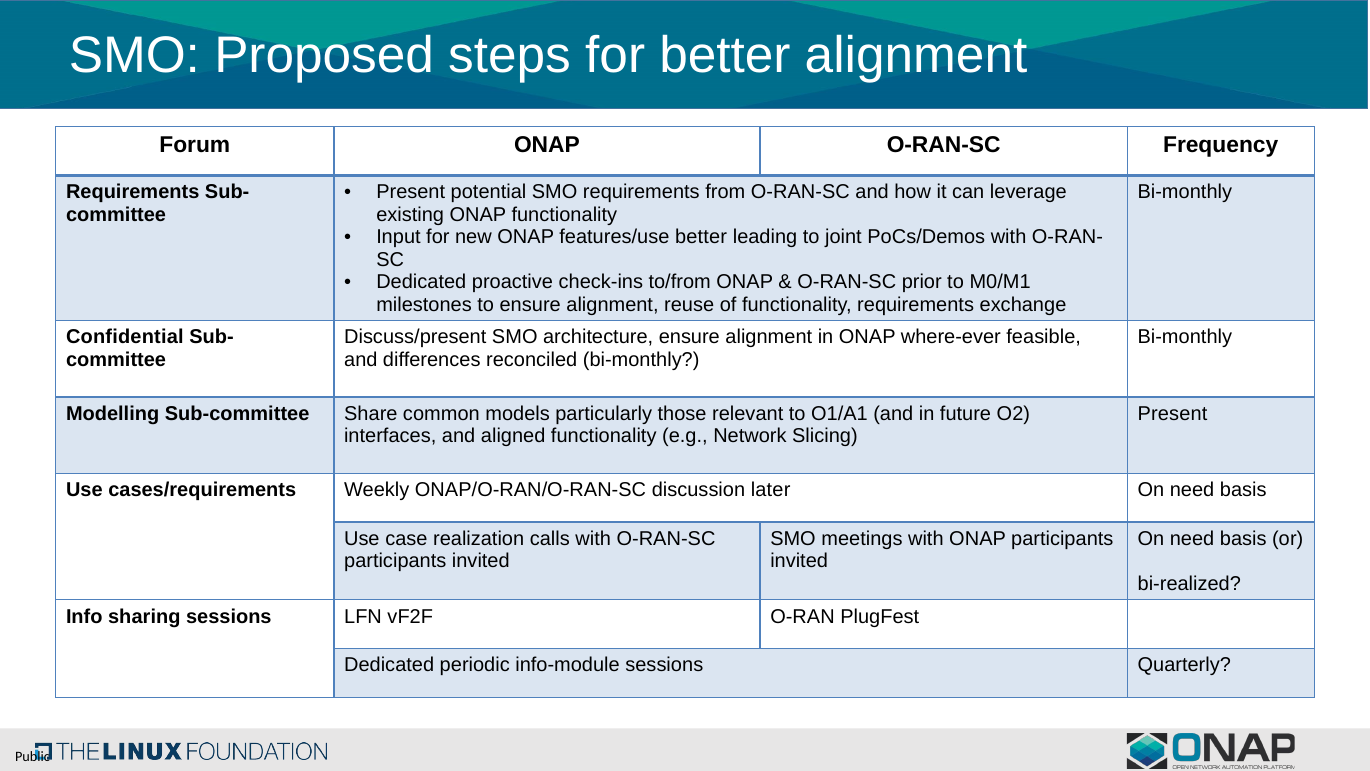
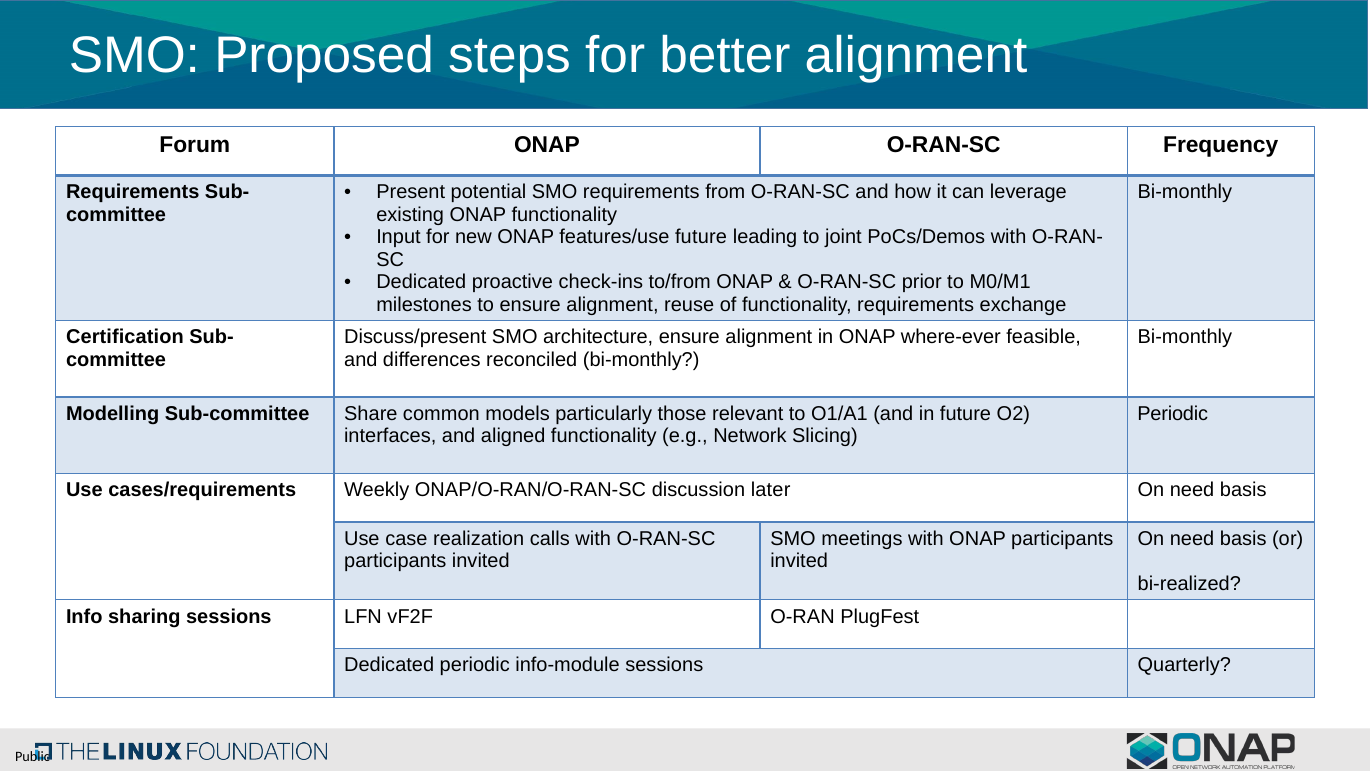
features/use better: better -> future
Confidential: Confidential -> Certification
Present at (1173, 413): Present -> Periodic
